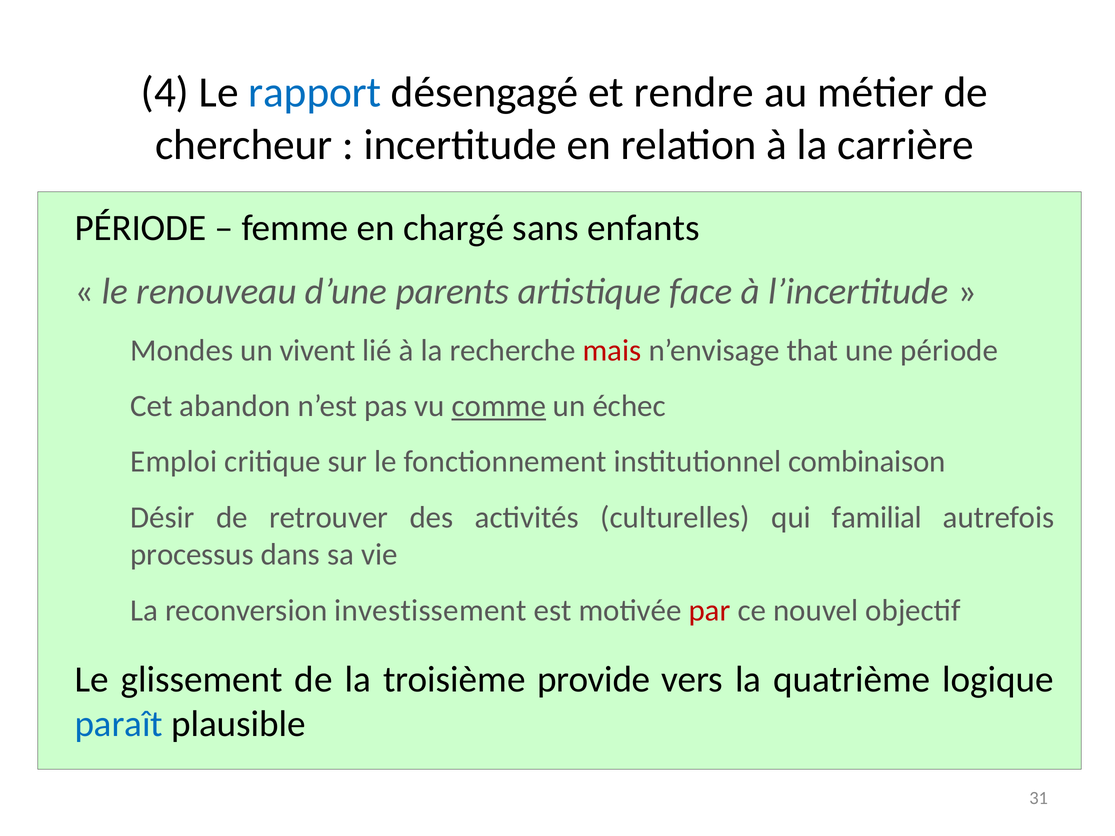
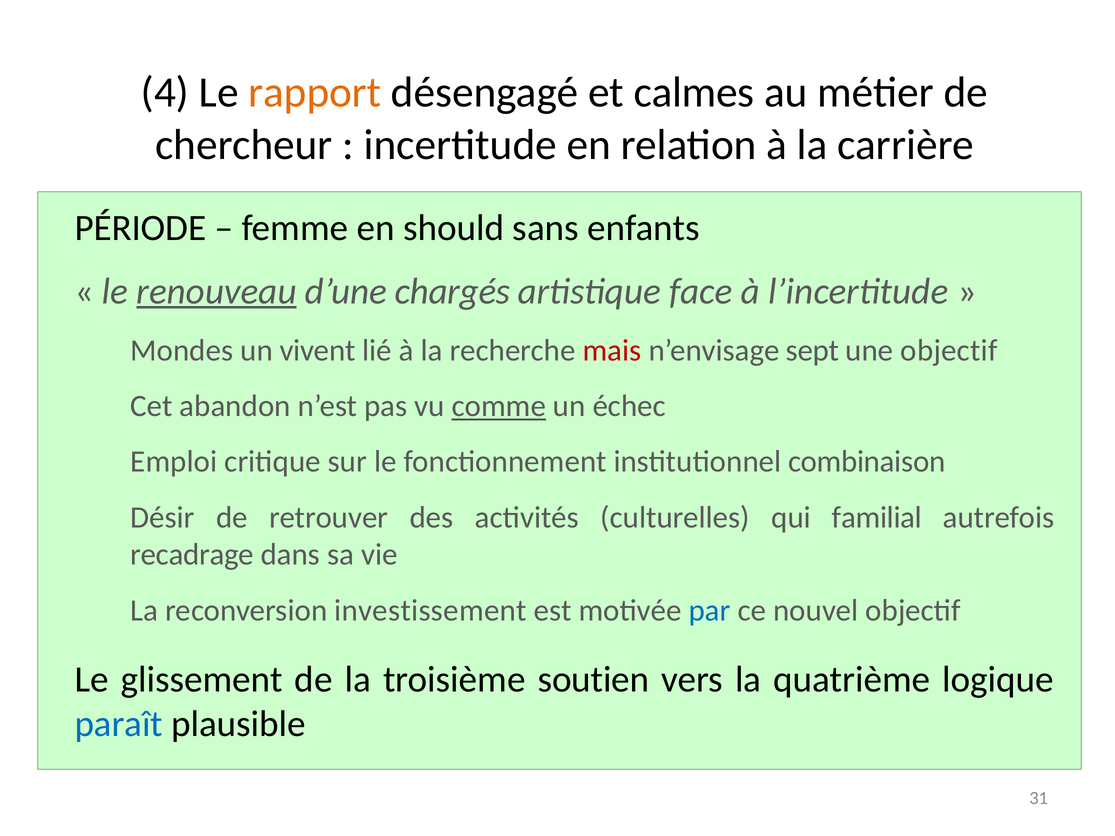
rapport colour: blue -> orange
rendre: rendre -> calmes
chargé: chargé -> should
renouveau underline: none -> present
parents: parents -> chargés
that: that -> sept
une période: période -> objectif
processus: processus -> recadrage
par colour: red -> blue
provide: provide -> soutien
